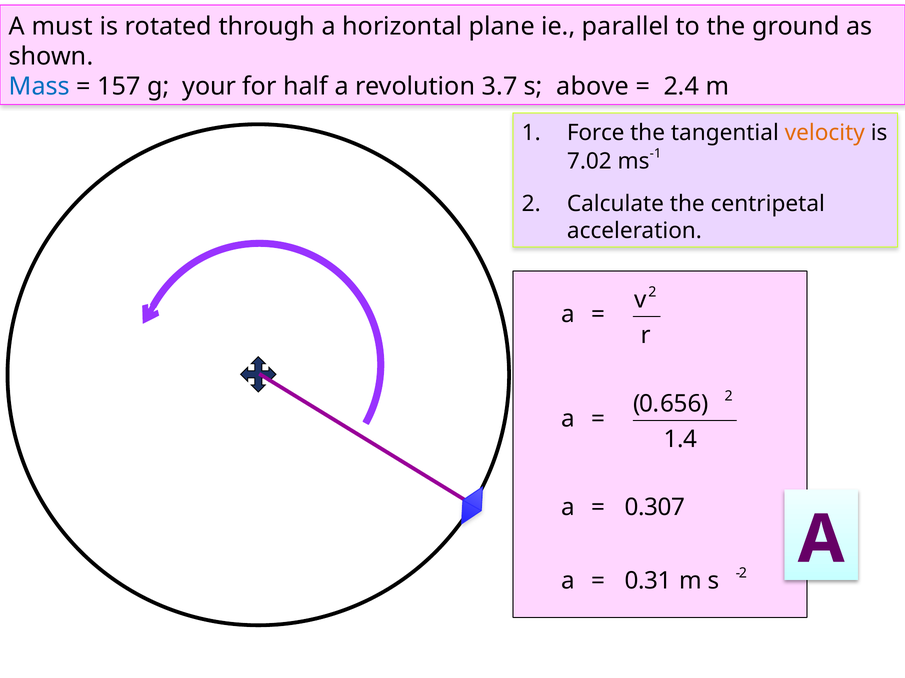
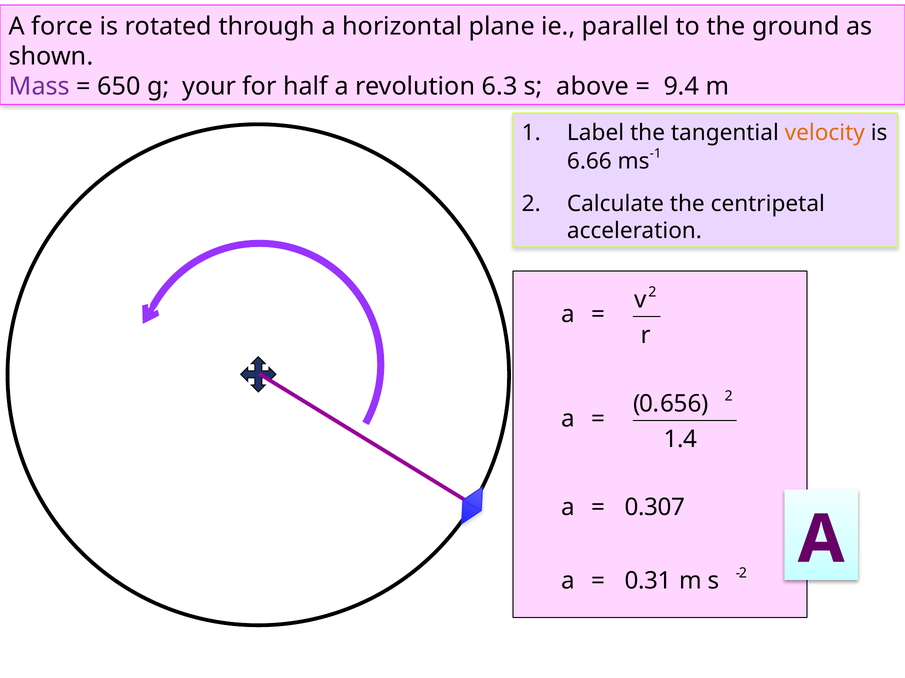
must: must -> force
Mass colour: blue -> purple
157: 157 -> 650
3.7: 3.7 -> 6.3
2.4: 2.4 -> 9.4
Force: Force -> Label
7.02: 7.02 -> 6.66
